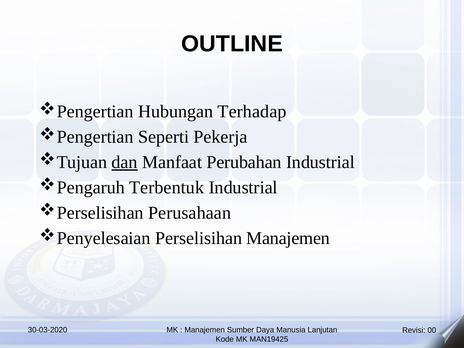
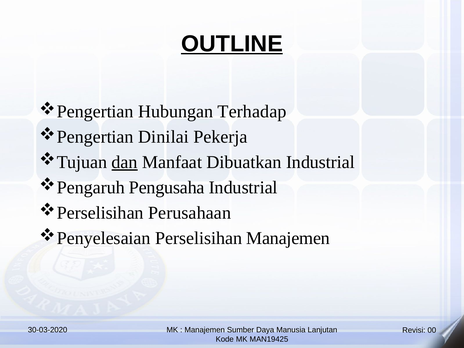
OUTLINE underline: none -> present
Seperti: Seperti -> Dinilai
Perubahan: Perubahan -> Dibuatkan
Terbentuk: Terbentuk -> Pengusaha
